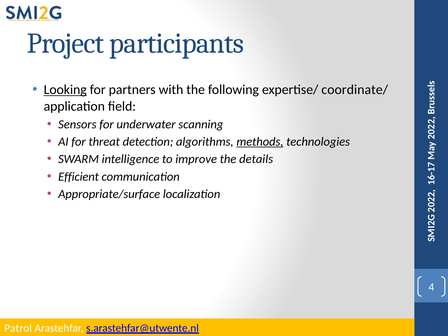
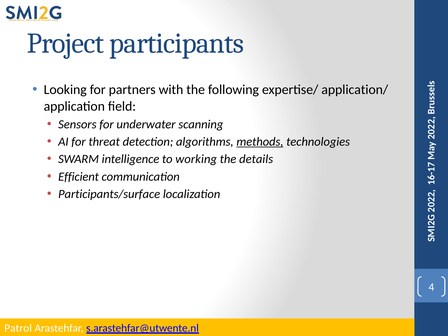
Looking underline: present -> none
coordinate/: coordinate/ -> application/
improve: improve -> working
Appropriate/surface: Appropriate/surface -> Participants/surface
